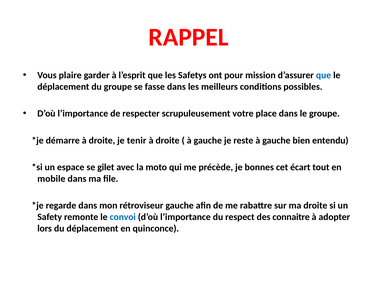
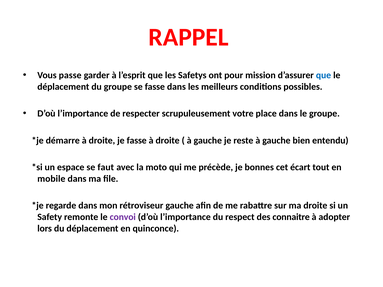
plaire: plaire -> passe
je tenir: tenir -> fasse
gilet: gilet -> faut
convoi colour: blue -> purple
